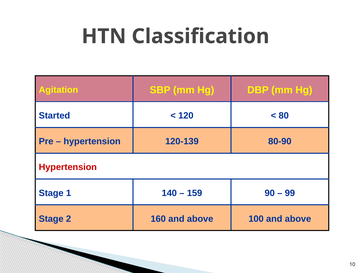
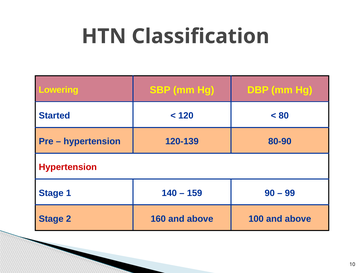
Agitation: Agitation -> Lowering
